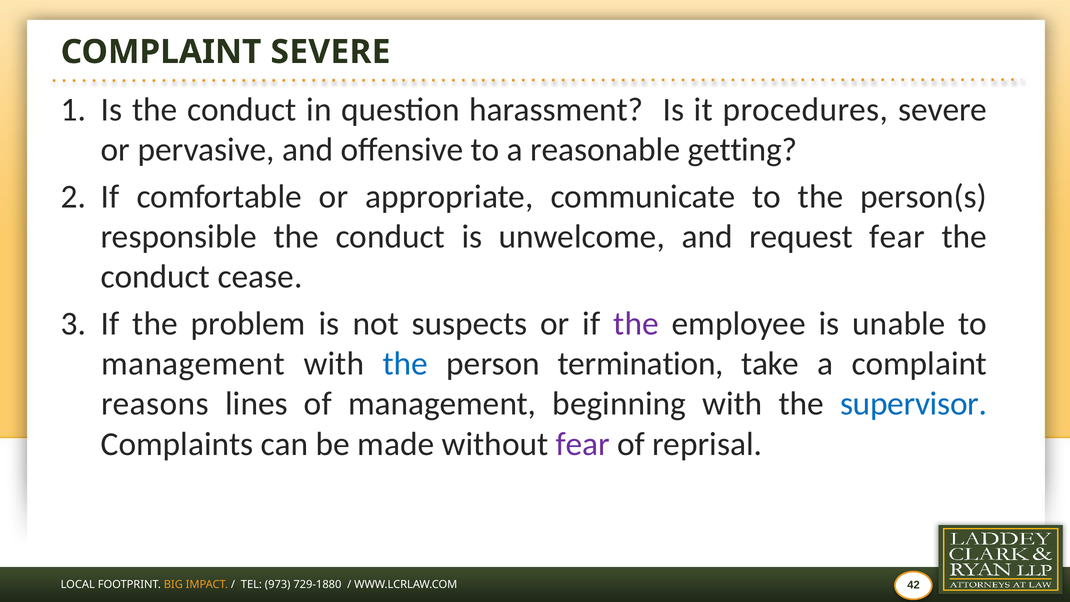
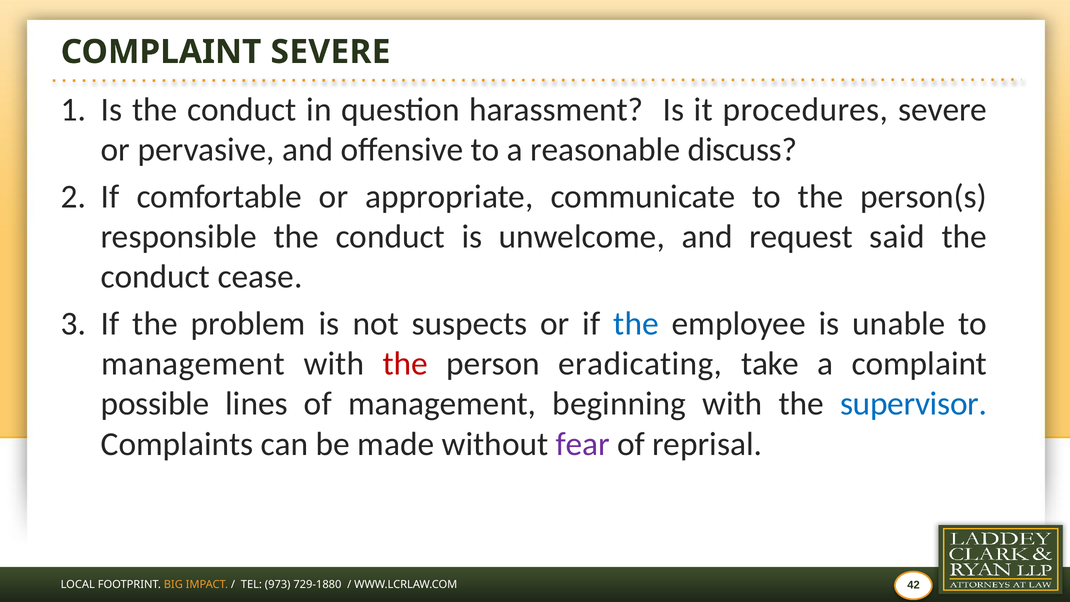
getting: getting -> discuss
request fear: fear -> said
the at (636, 324) colour: purple -> blue
the at (405, 364) colour: blue -> red
termination: termination -> eradicating
reasons: reasons -> possible
